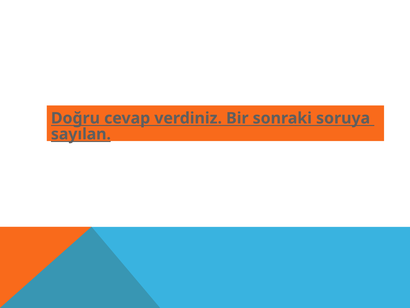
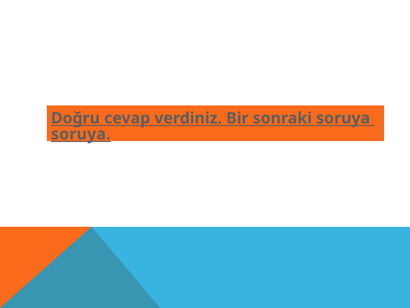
sayılan at (81, 134): sayılan -> soruya
